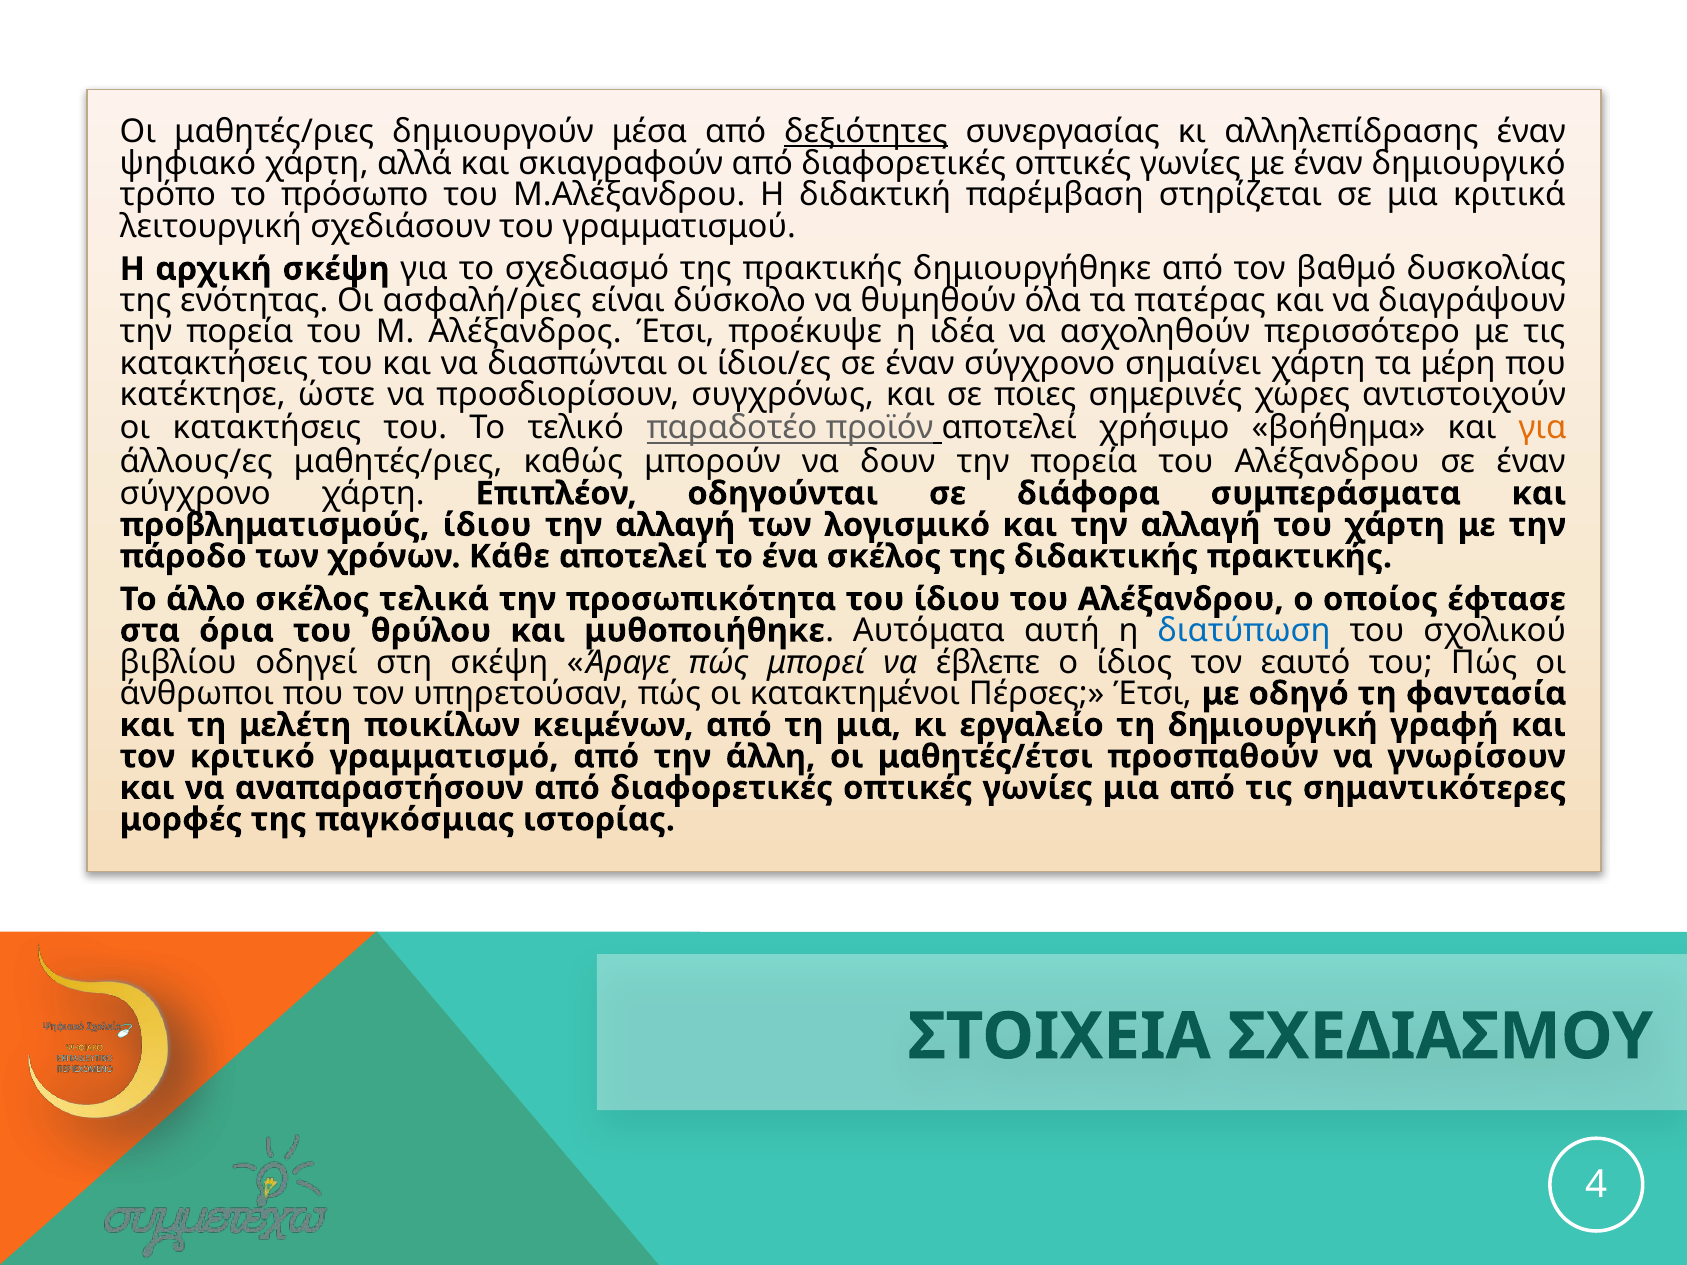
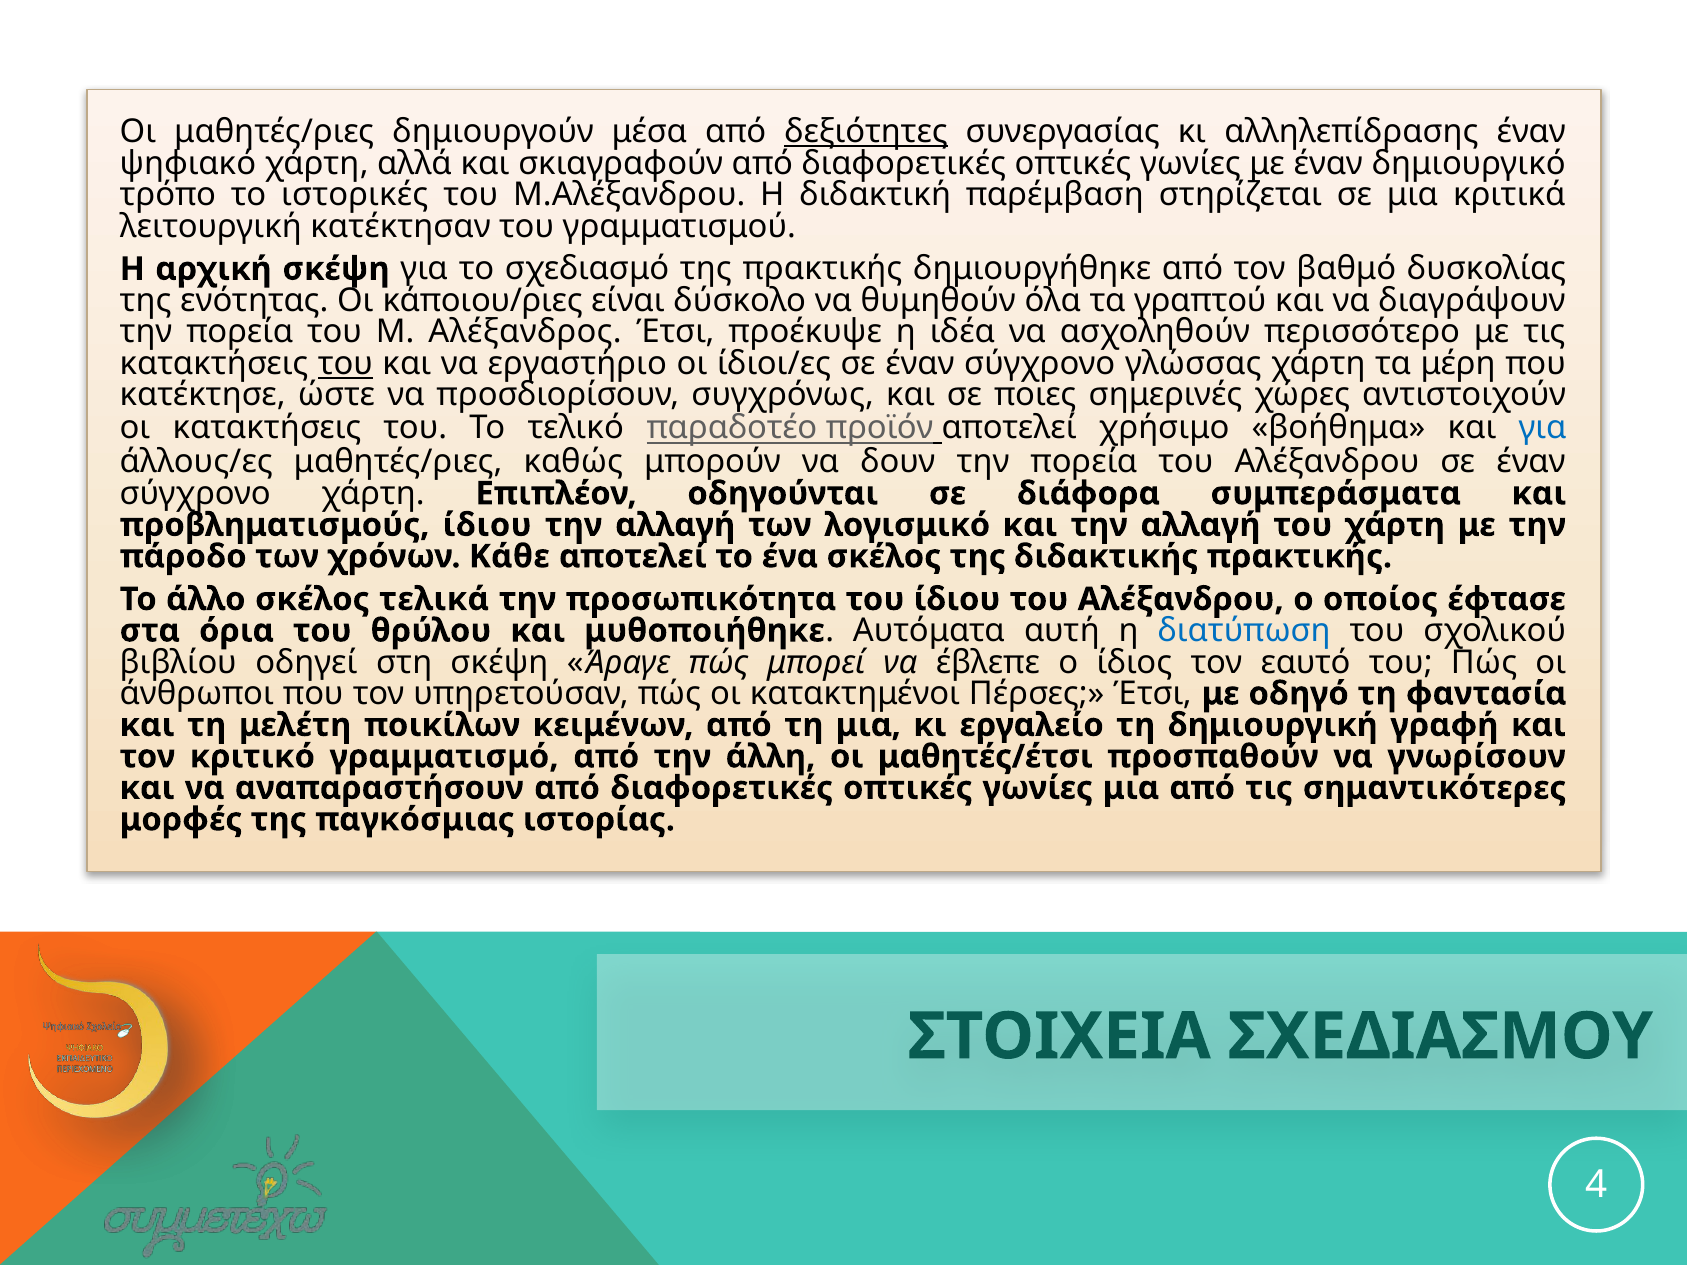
πρόσωπο: πρόσωπο -> ιστορικές
σχεδιάσουν: σχεδιάσουν -> κατέκτησαν
ασφαλή/ριες: ασφαλή/ριες -> κάποιου/ριες
πατέρας: πατέρας -> γραπτού
του at (345, 364) underline: none -> present
διασπώνται: διασπώνται -> εργαστήριο
σημαίνει: σημαίνει -> γλώσσας
για at (1543, 428) colour: orange -> blue
